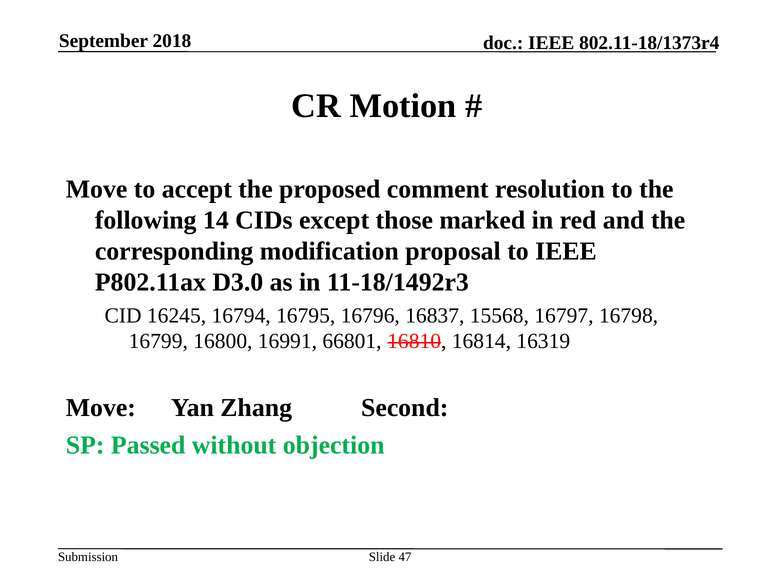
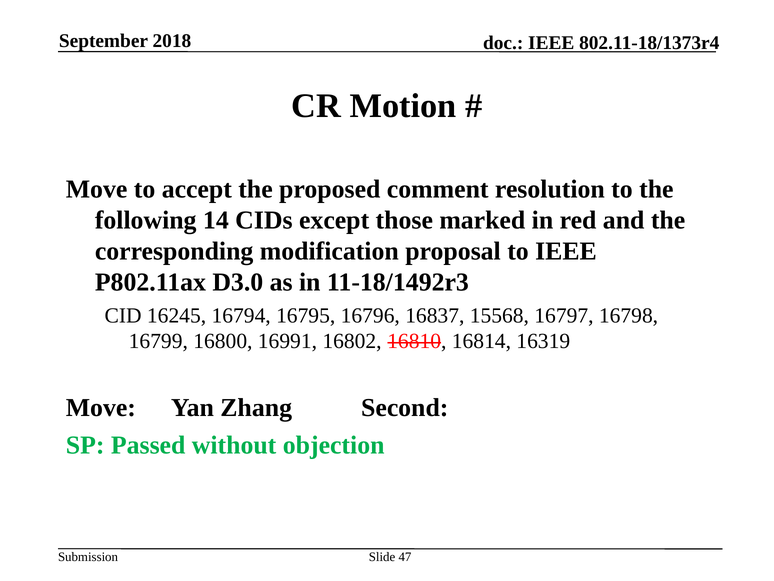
66801: 66801 -> 16802
